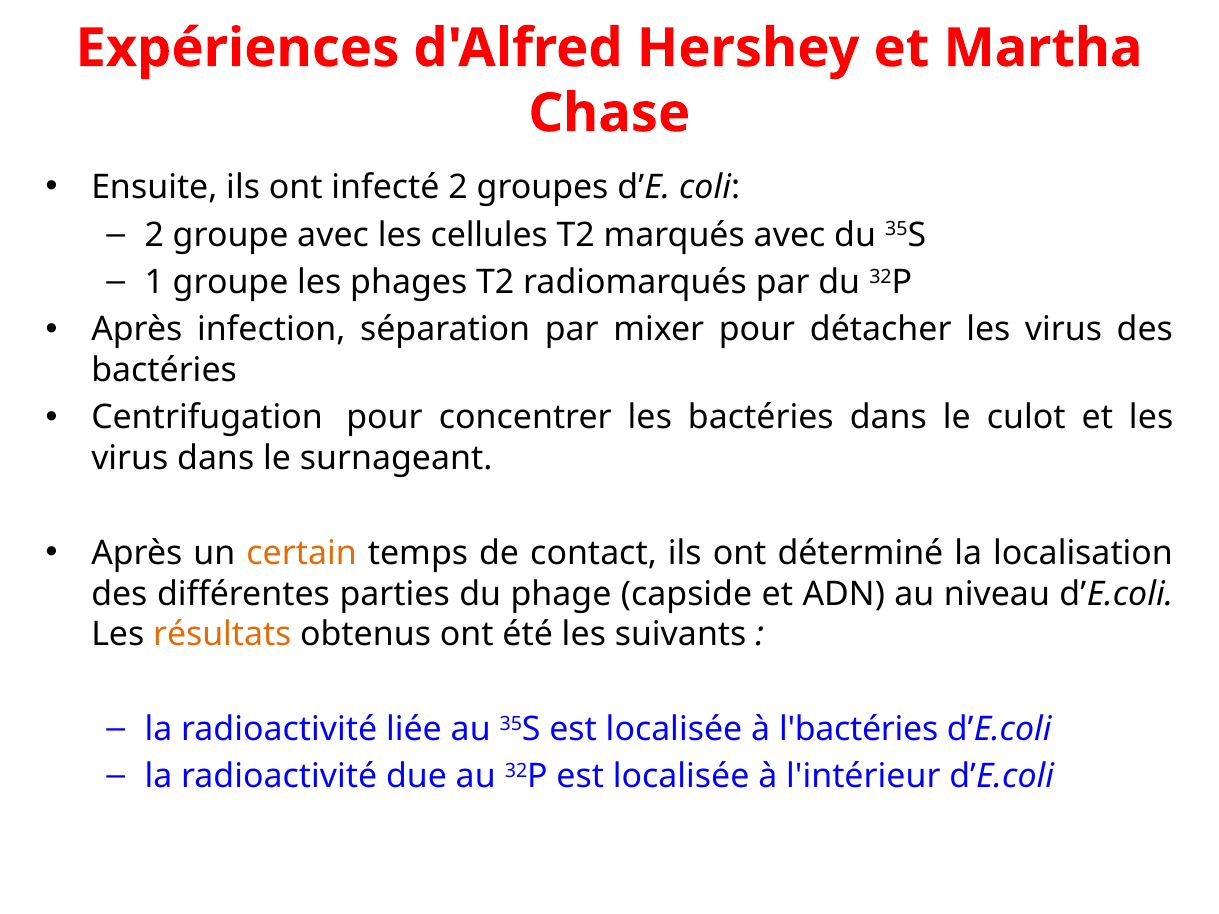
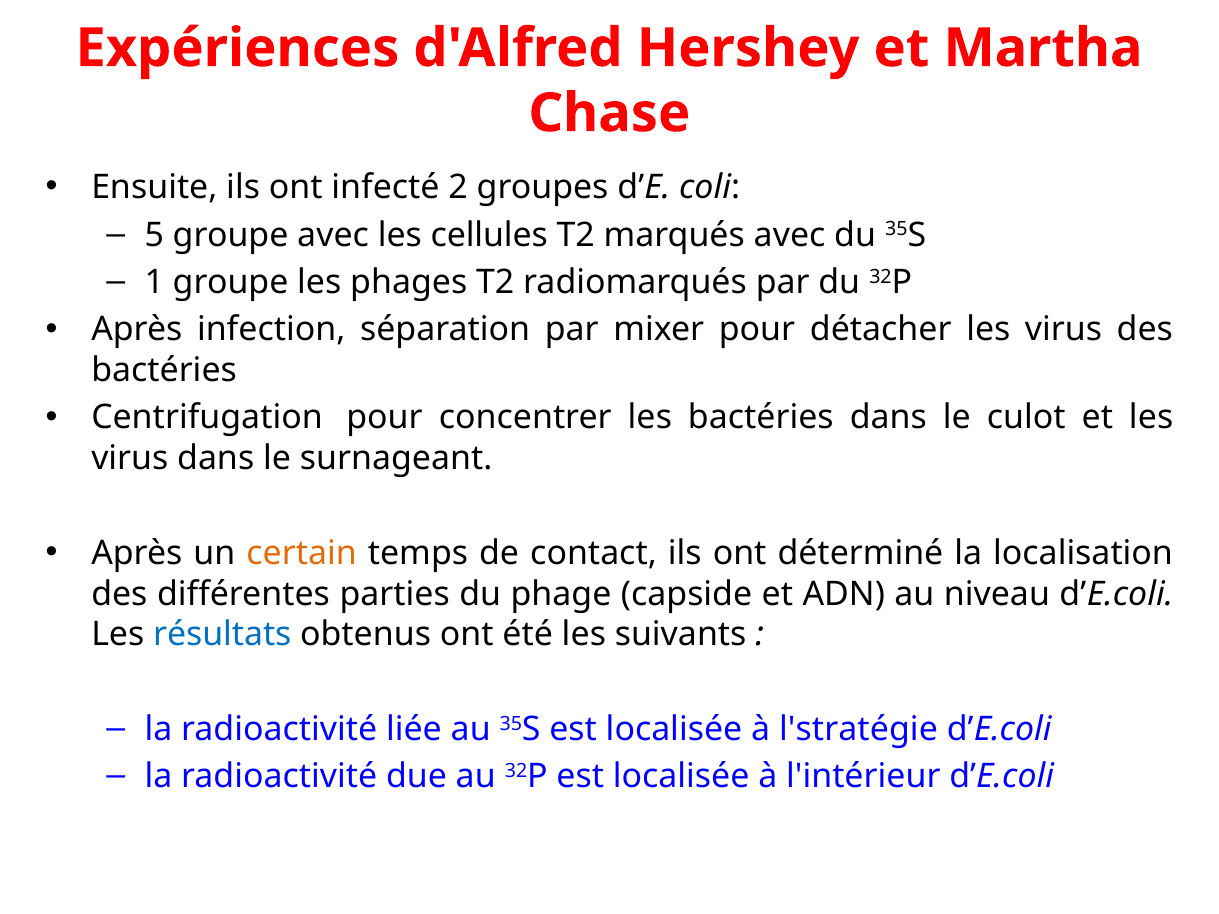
2 at (154, 235): 2 -> 5
résultats colour: orange -> blue
l'bactéries: l'bactéries -> l'stratégie
